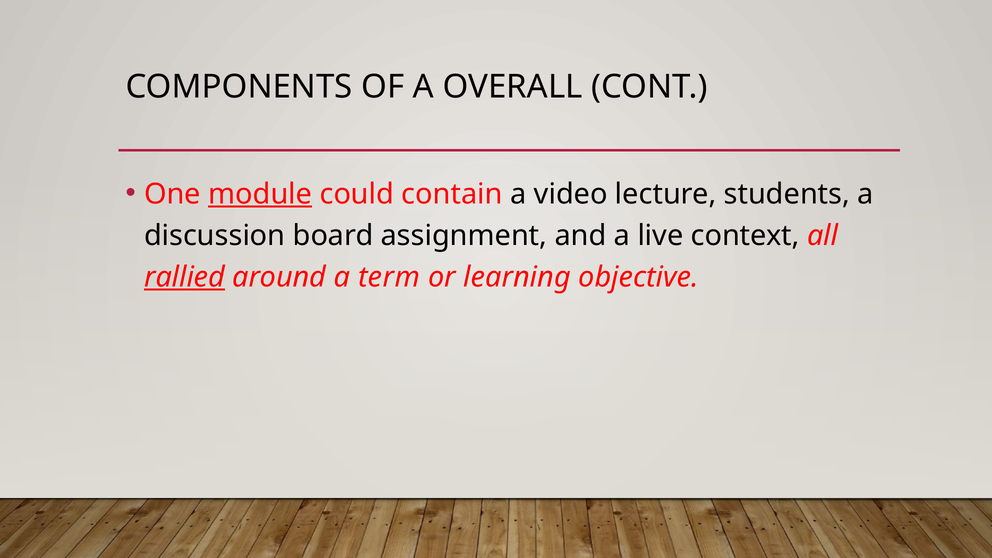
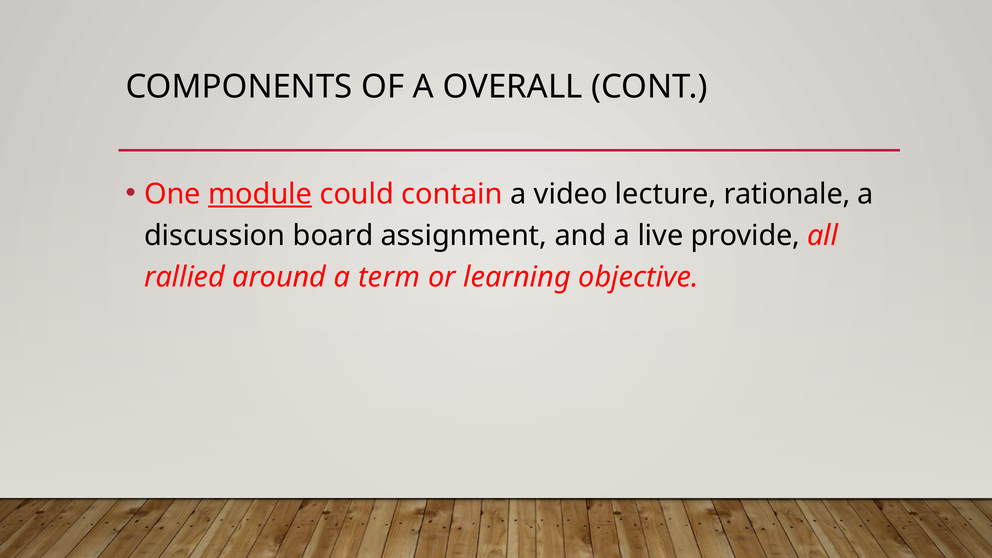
students: students -> rationale
context: context -> provide
rallied underline: present -> none
